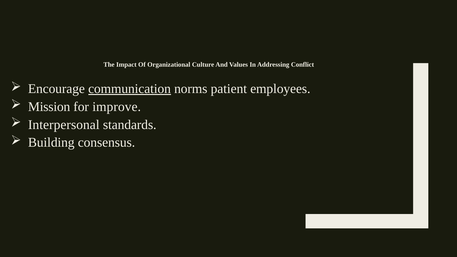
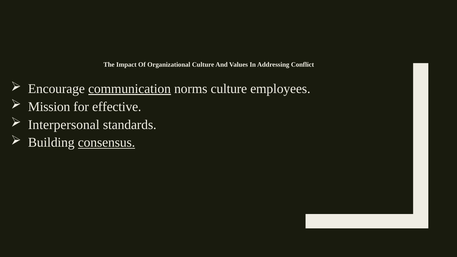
norms patient: patient -> culture
improve: improve -> effective
consensus underline: none -> present
